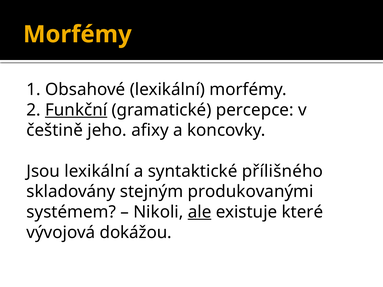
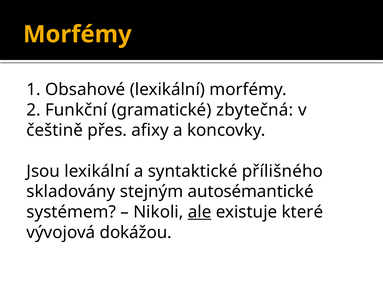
Funkční underline: present -> none
percepce: percepce -> zbytečná
jeho: jeho -> přes
produkovanými: produkovanými -> autosémantické
